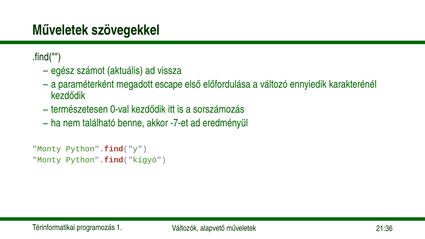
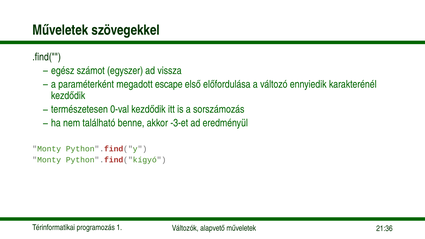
aktuális: aktuális -> egyszer
-7-et: -7-et -> -3-et
